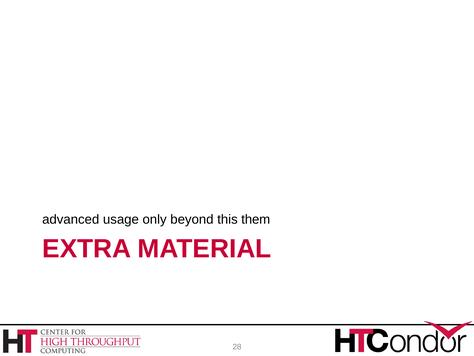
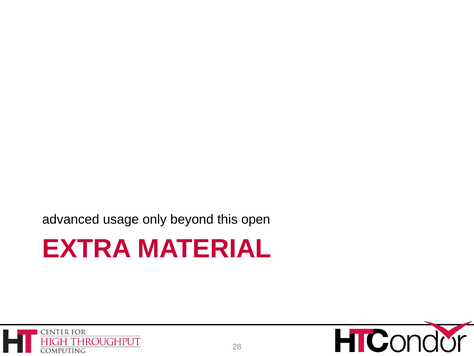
them: them -> open
